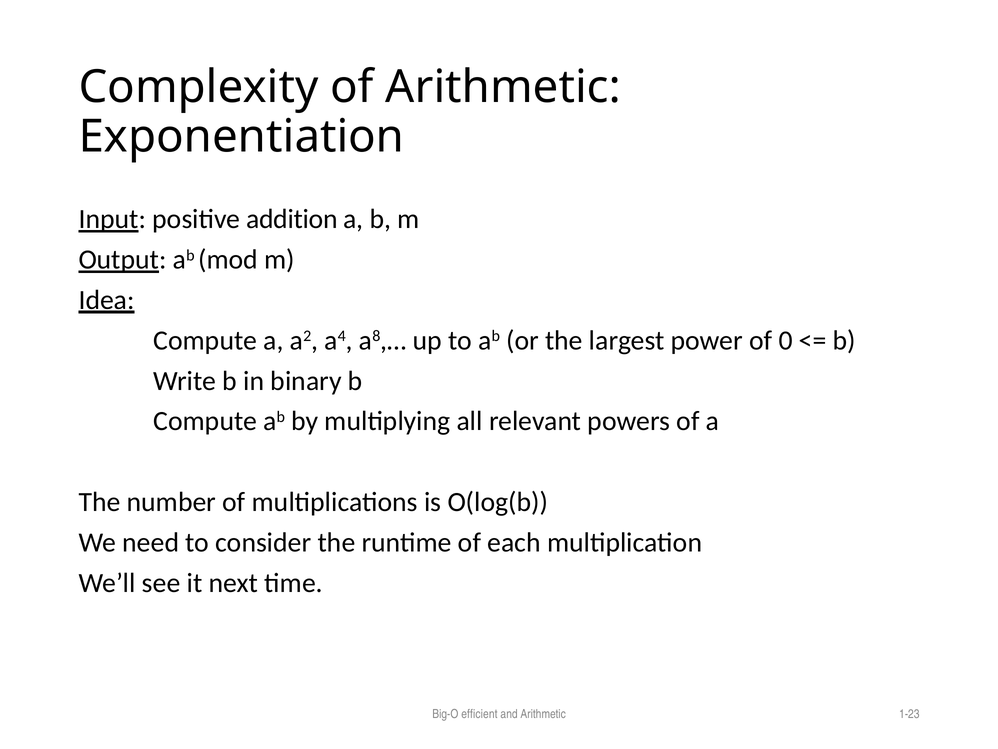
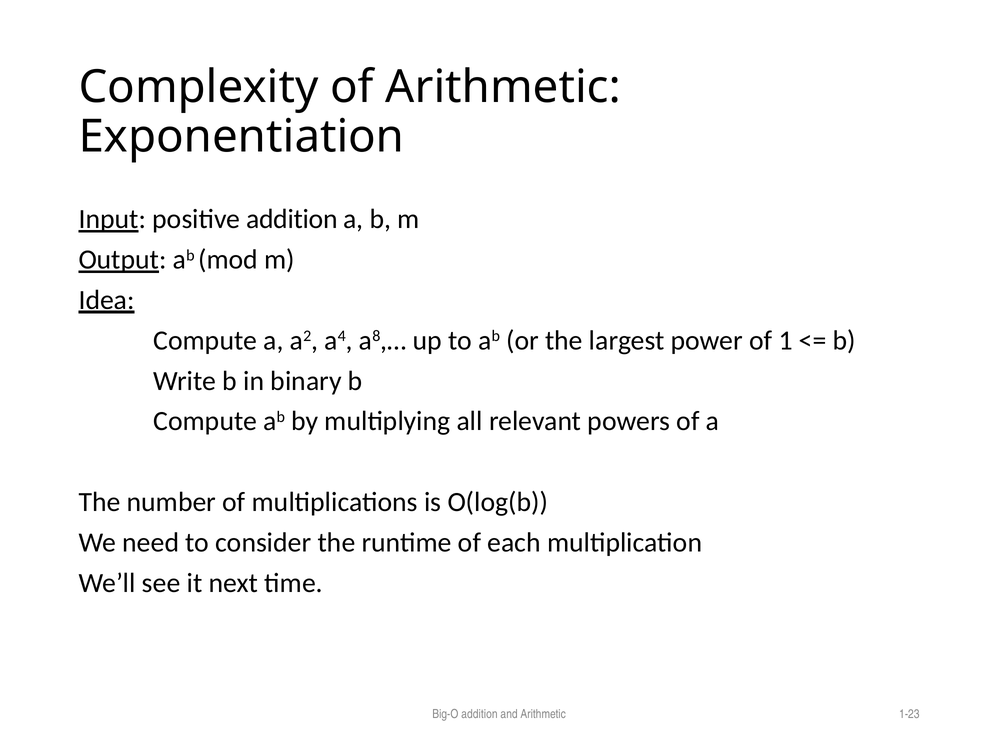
0: 0 -> 1
Big-O efficient: efficient -> addition
